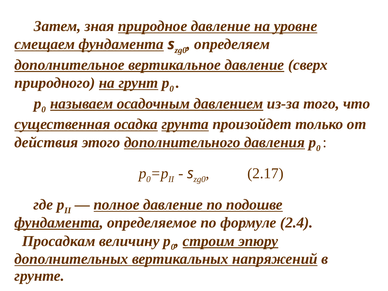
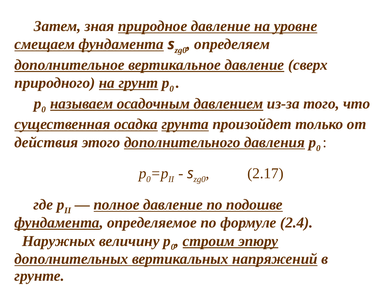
Просадкам: Просадкам -> Наружных
